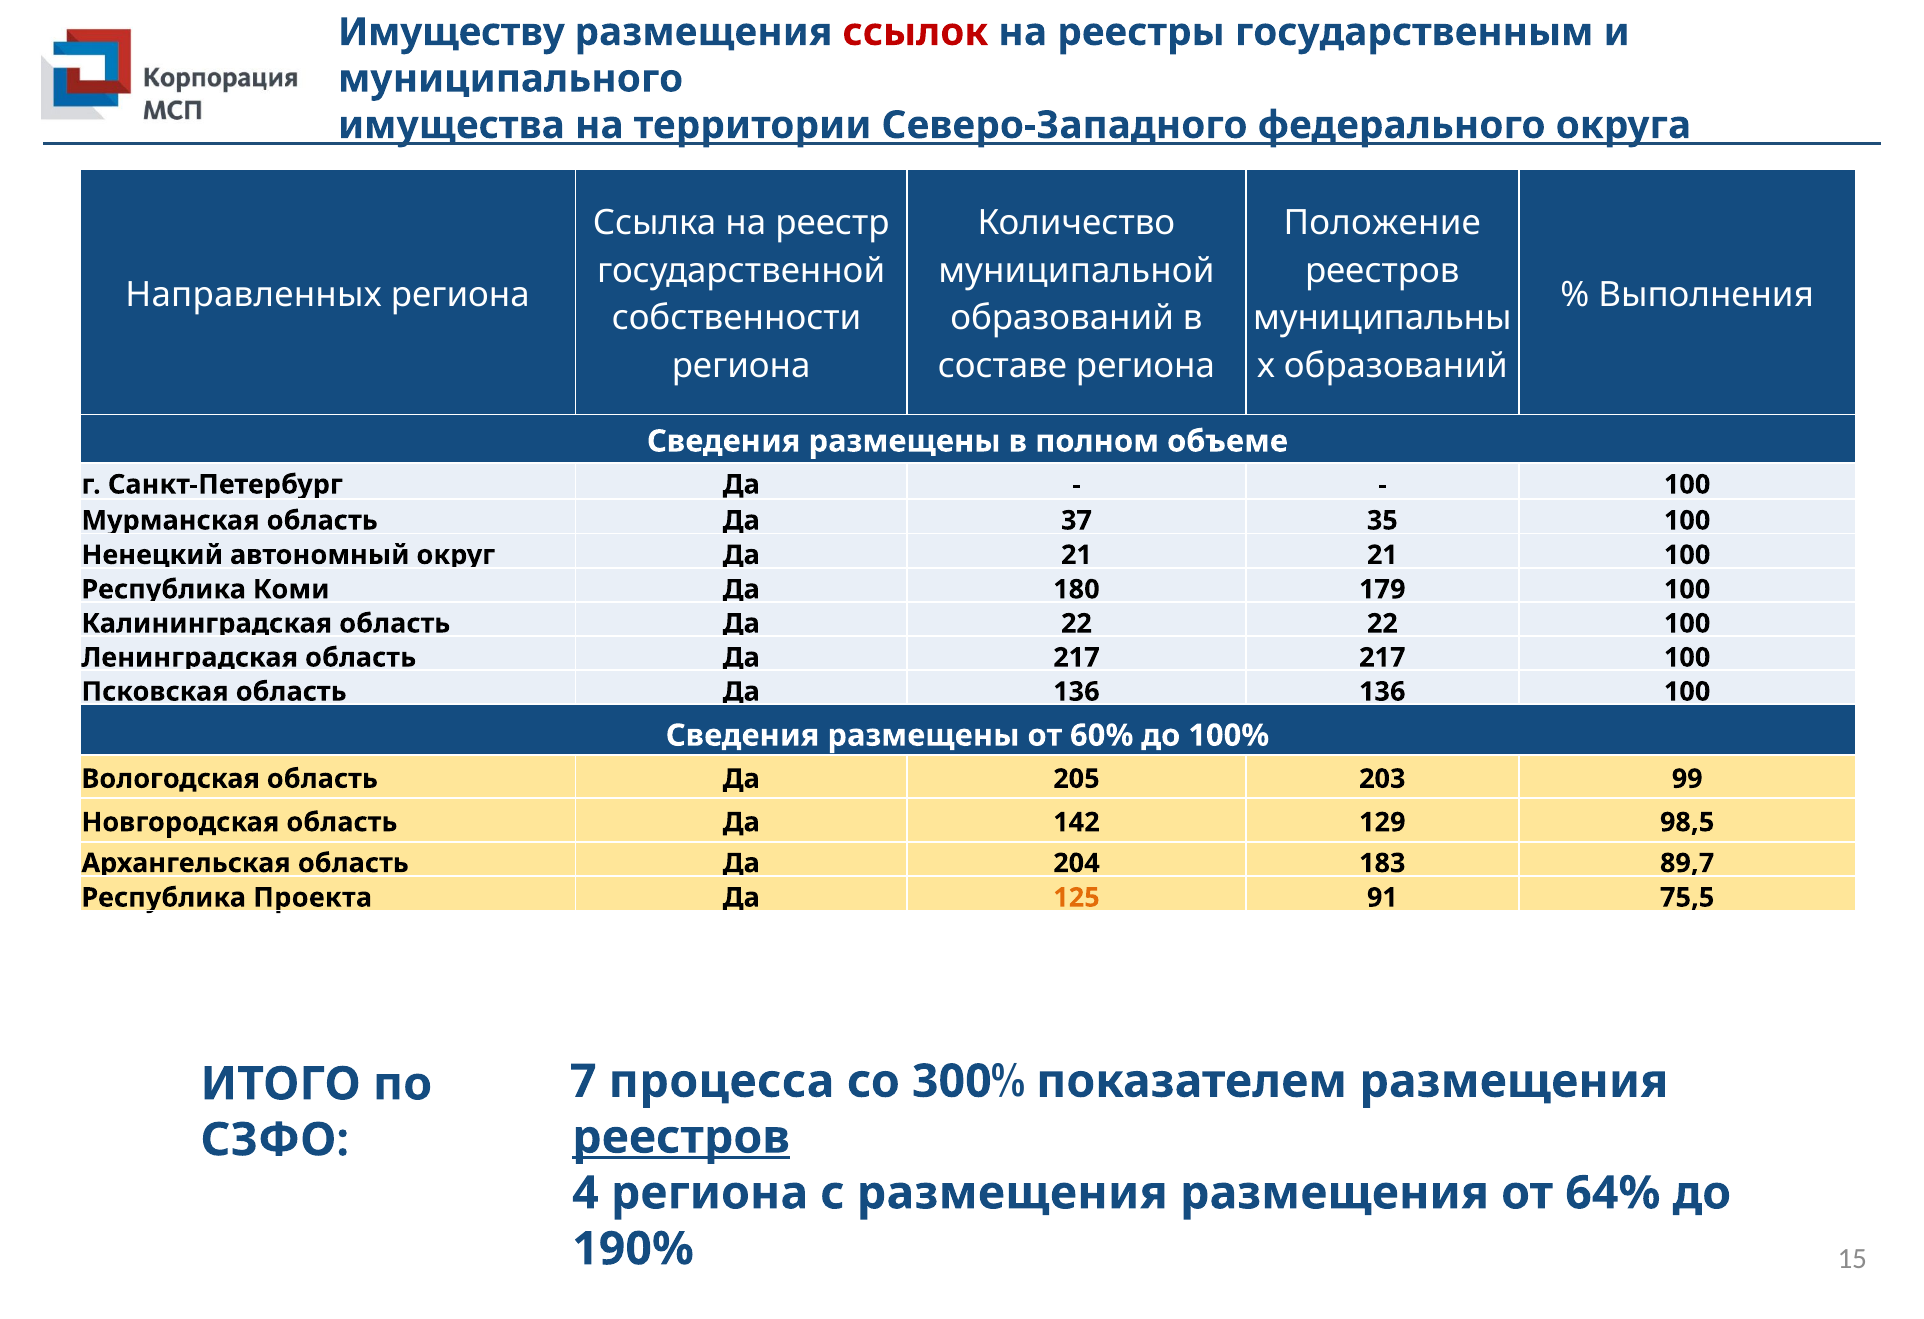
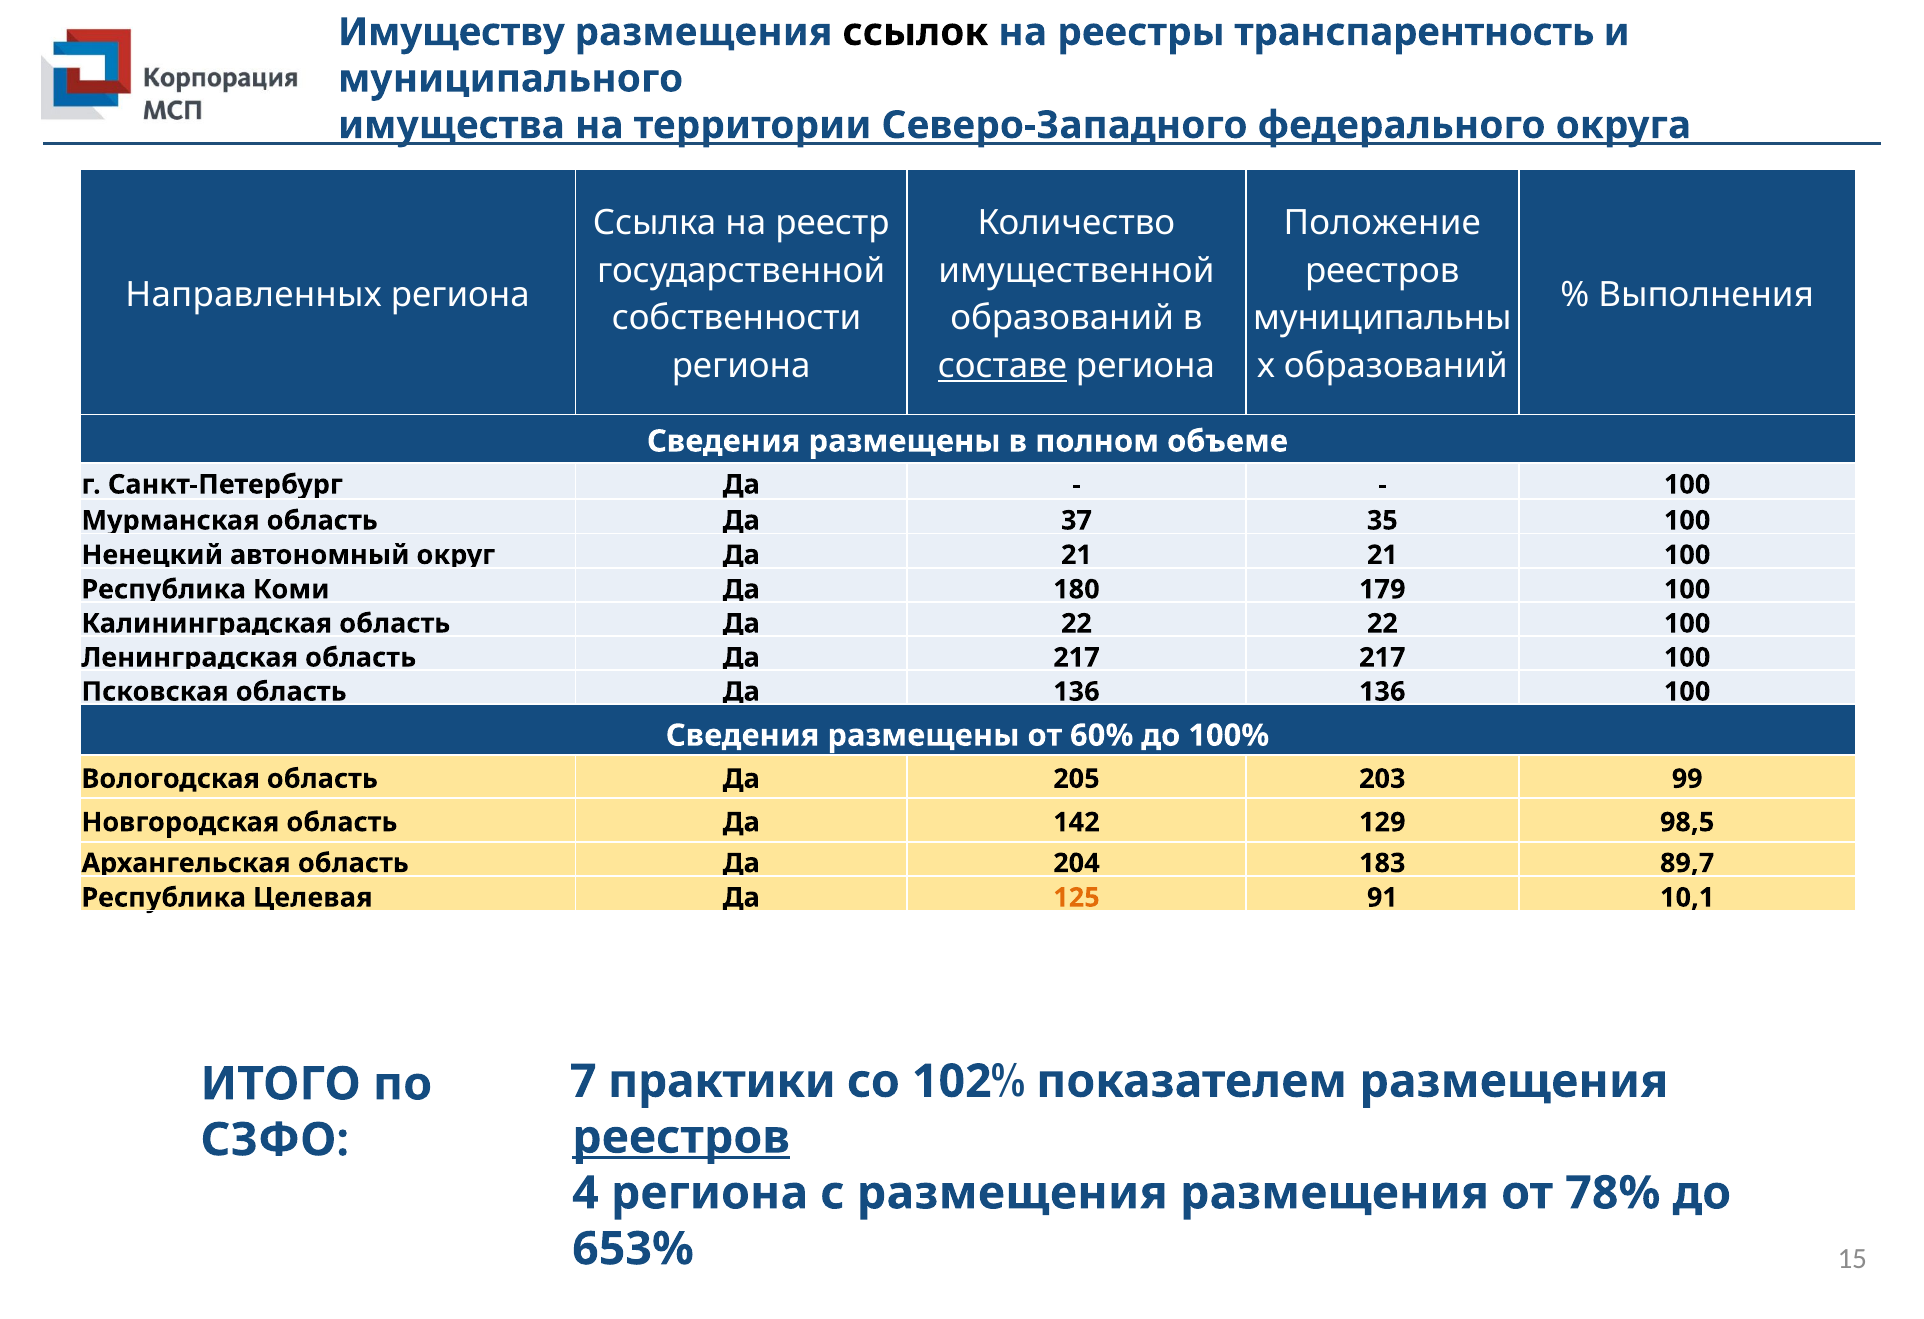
ссылок colour: red -> black
государственным: государственным -> транспарентность
муниципальной: муниципальной -> имущественной
составе underline: none -> present
Проекта: Проекта -> Целевая
75,5: 75,5 -> 10,1
процесса: процесса -> практики
300: 300 -> 102
64%: 64% -> 78%
190%: 190% -> 653%
